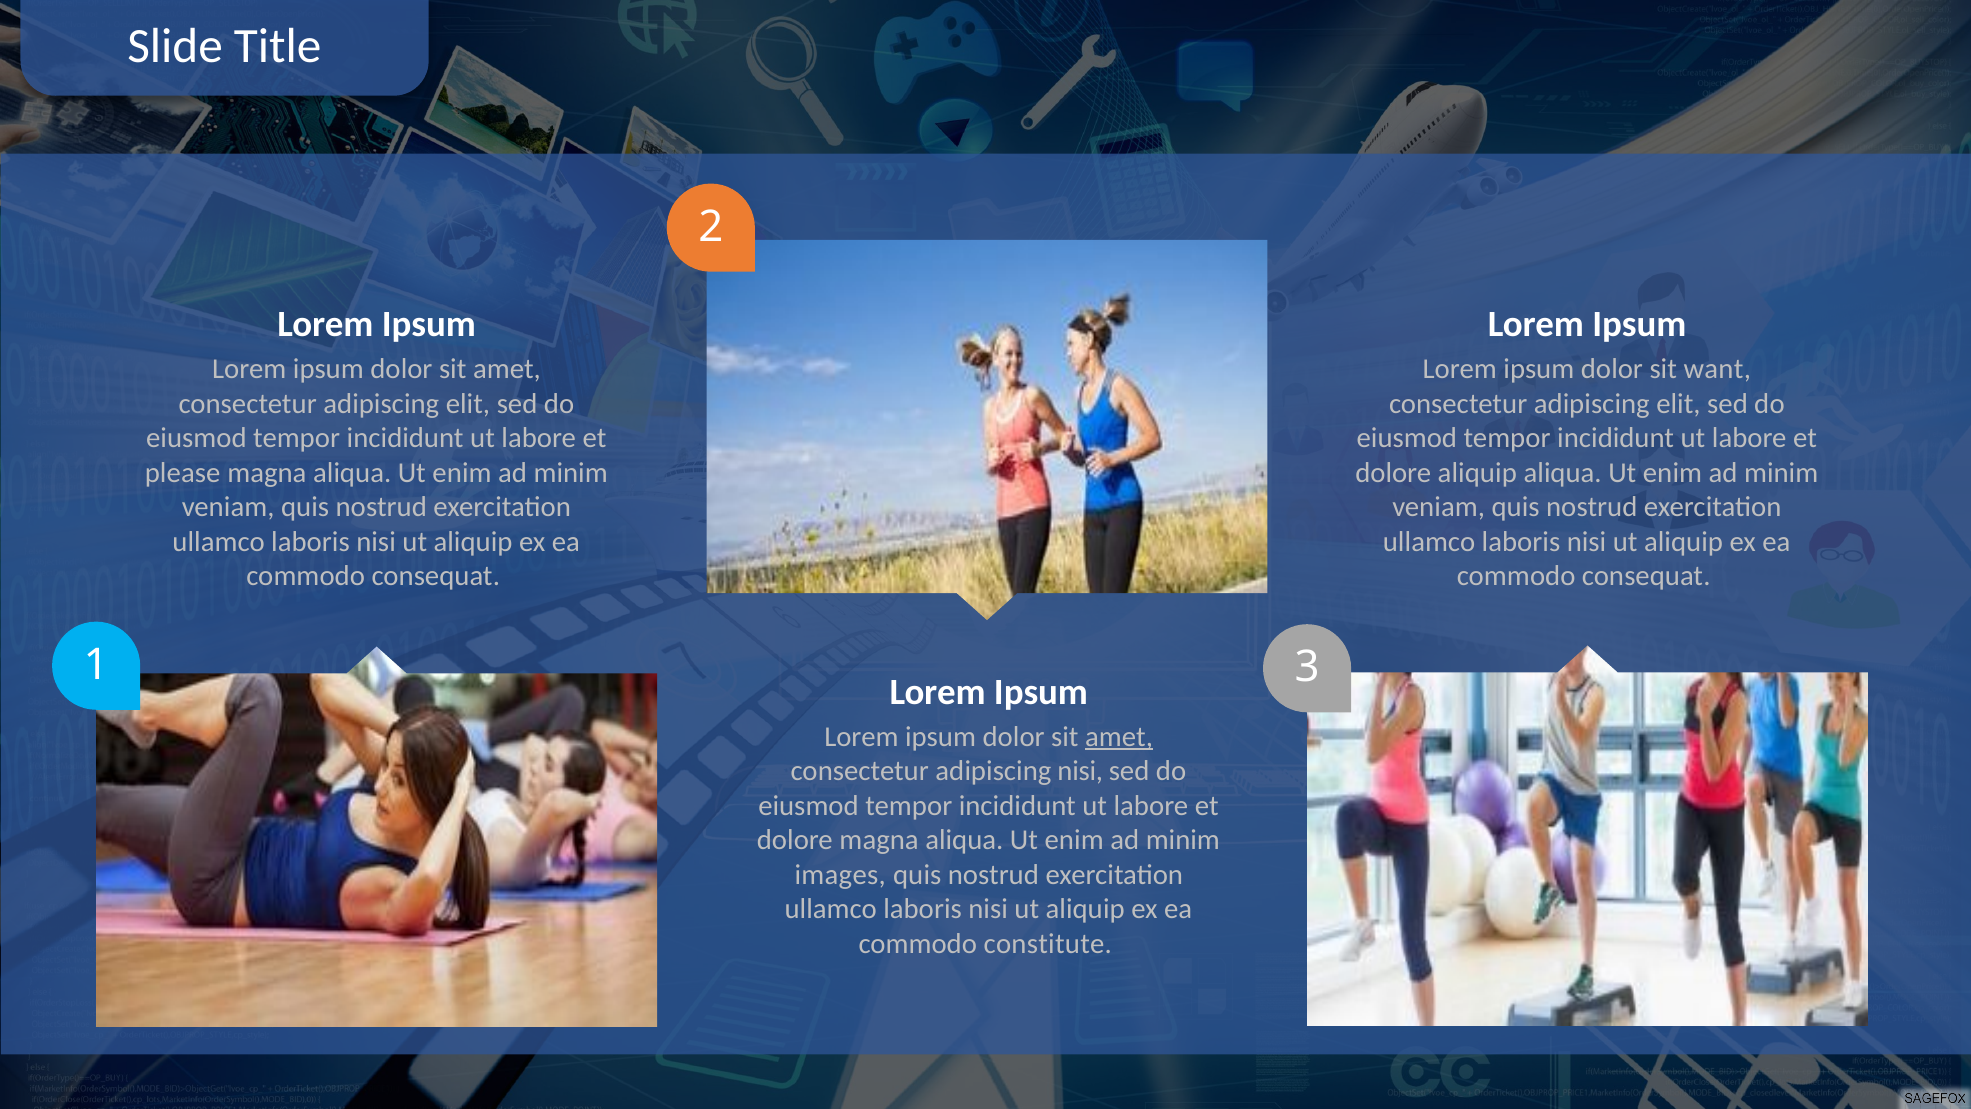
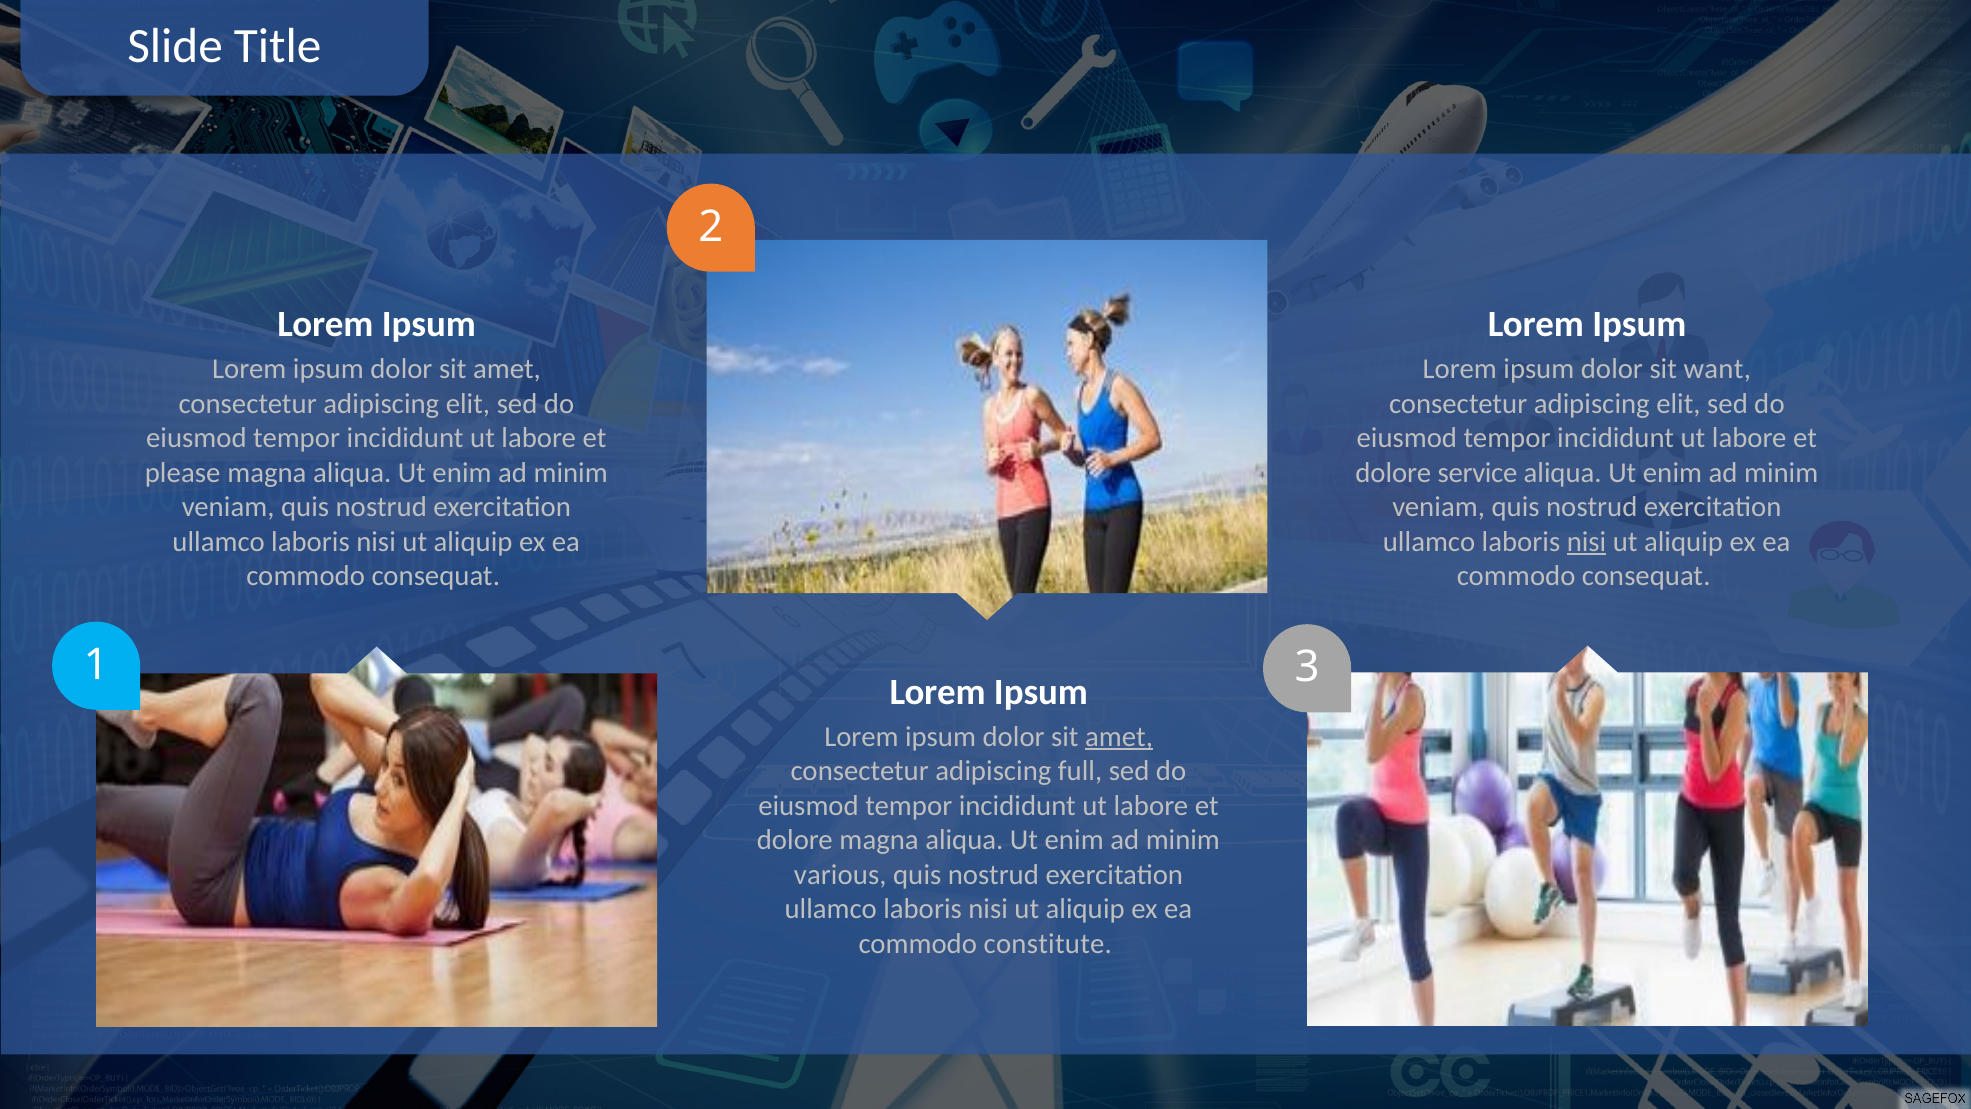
dolore aliquip: aliquip -> service
nisi at (1587, 542) underline: none -> present
adipiscing nisi: nisi -> full
images: images -> various
